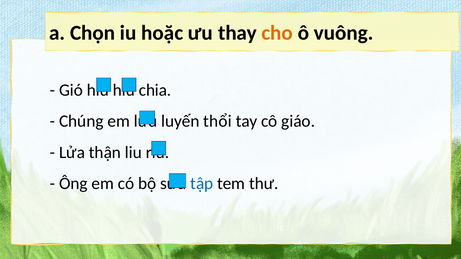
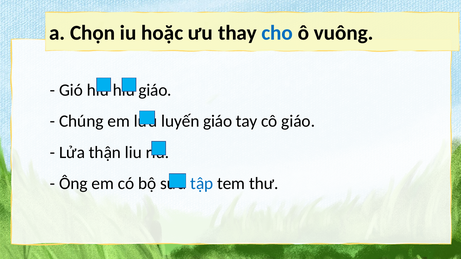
cho colour: orange -> blue
chia at (155, 90): chia -> giáo
luyến thổi: thổi -> giáo
